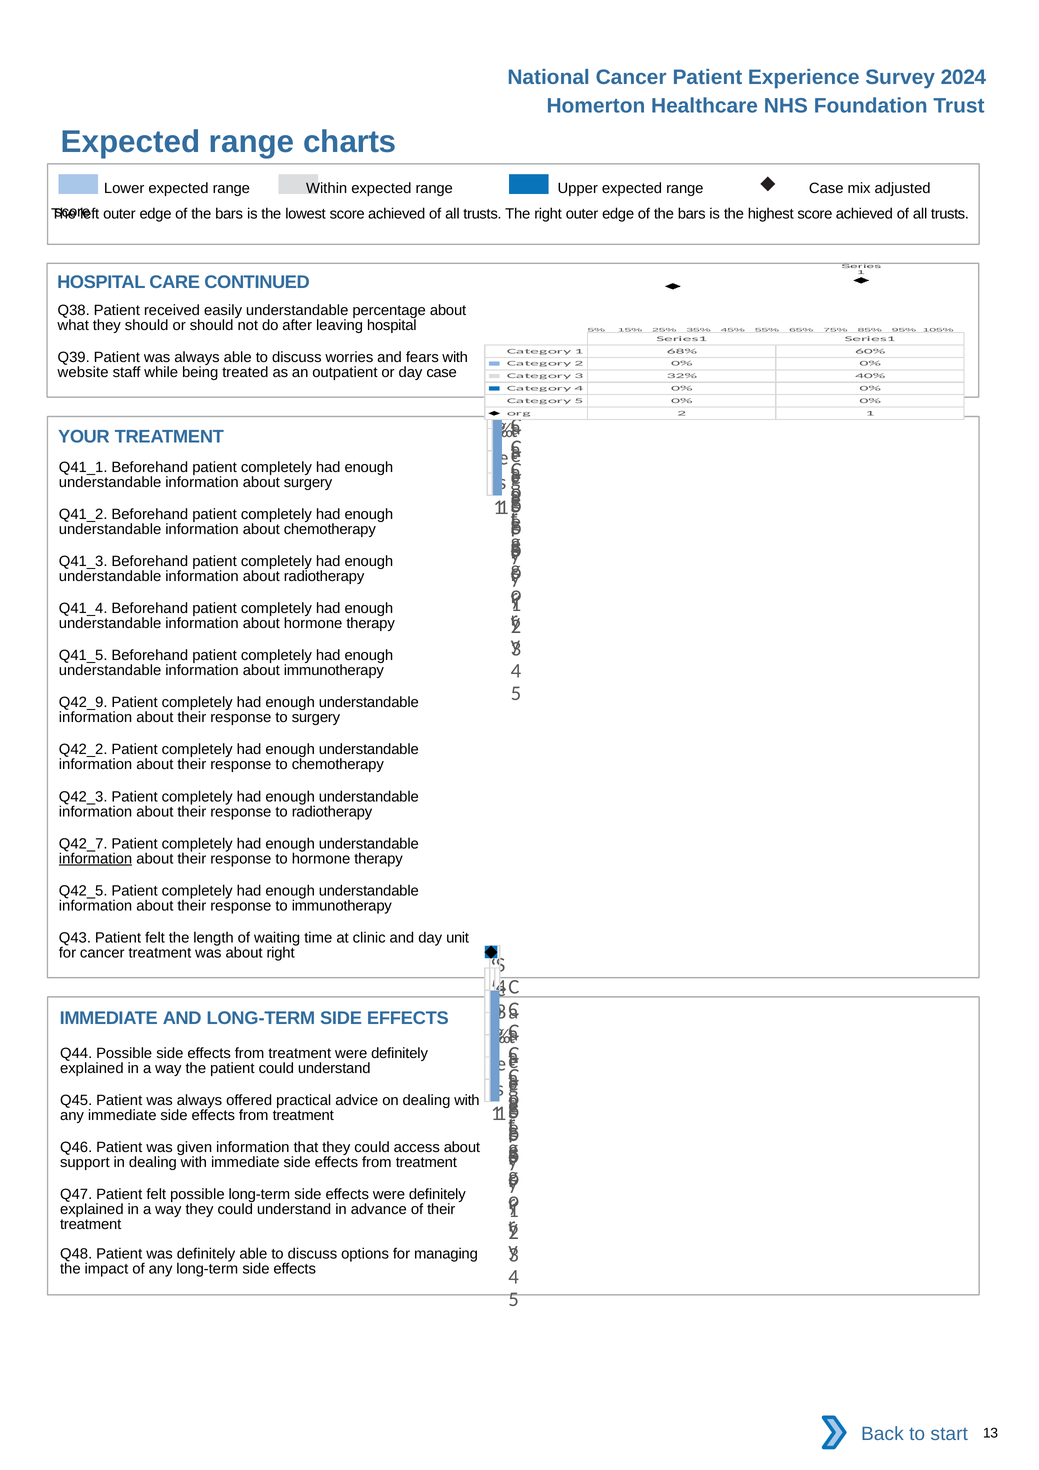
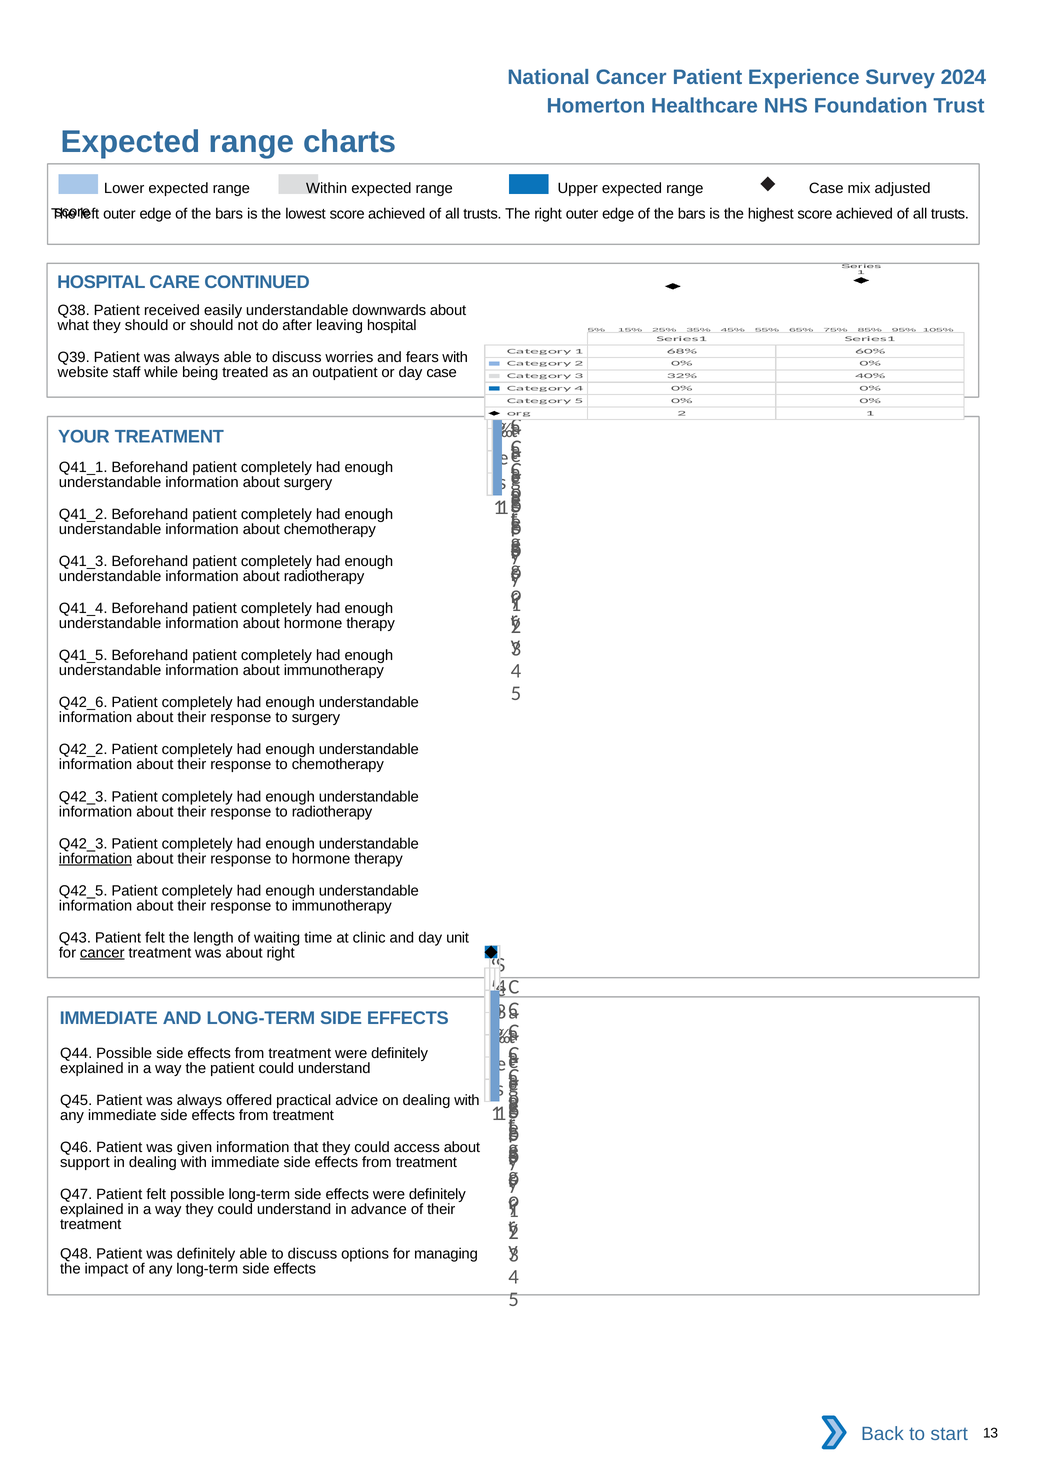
percentage: percentage -> downwards
Q42_9: Q42_9 -> Q42_6
Q42_7 at (83, 844): Q42_7 -> Q42_3
cancer at (102, 953) underline: none -> present
